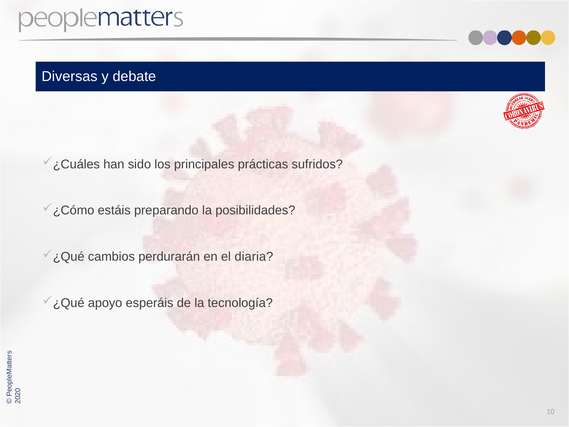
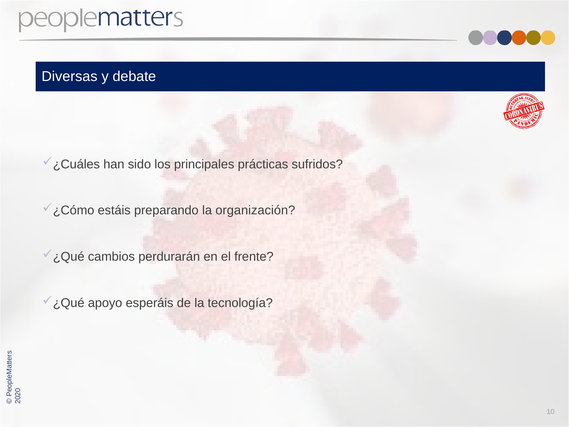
posibilidades: posibilidades -> organización
diaria: diaria -> frente
